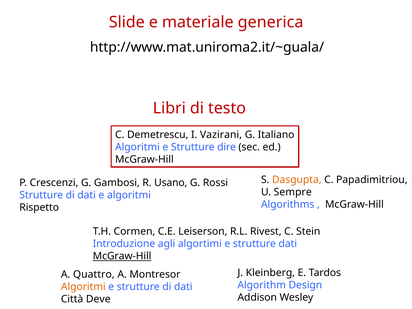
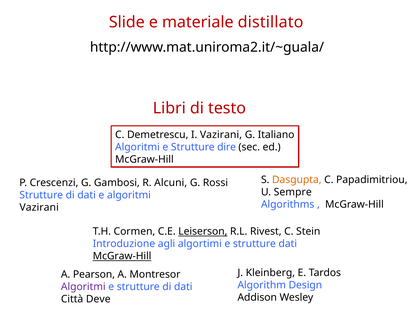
generica: generica -> distillato
Usano: Usano -> Alcuni
Rispetto at (39, 208): Rispetto -> Vazirani
Leiserson underline: none -> present
Quattro: Quattro -> Pearson
Algoritmi at (83, 287) colour: orange -> purple
